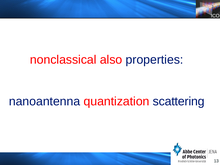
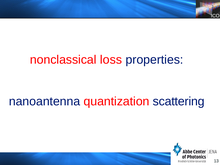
also: also -> loss
